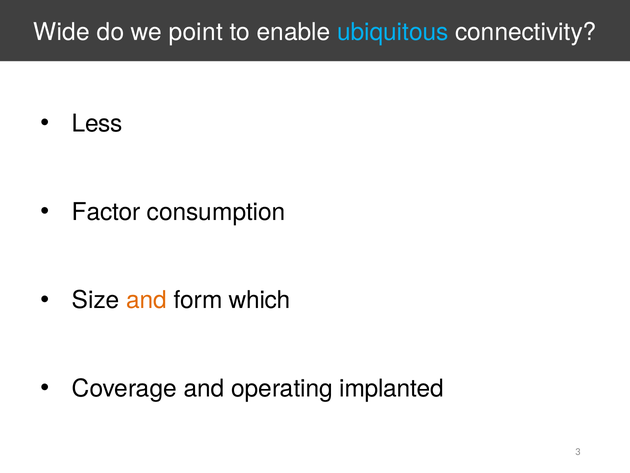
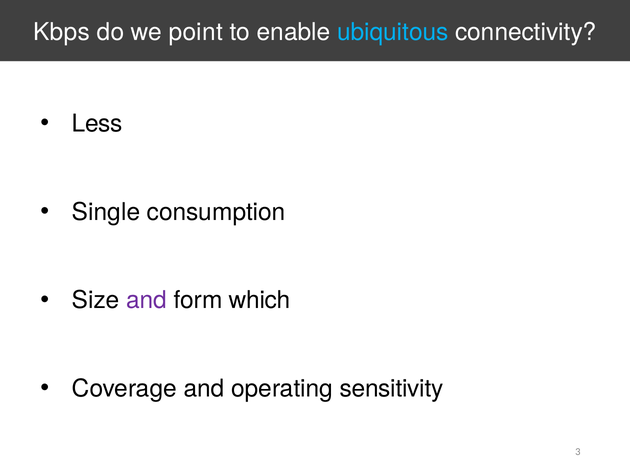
Wide: Wide -> Kbps
Factor: Factor -> Single
and at (147, 300) colour: orange -> purple
implanted: implanted -> sensitivity
